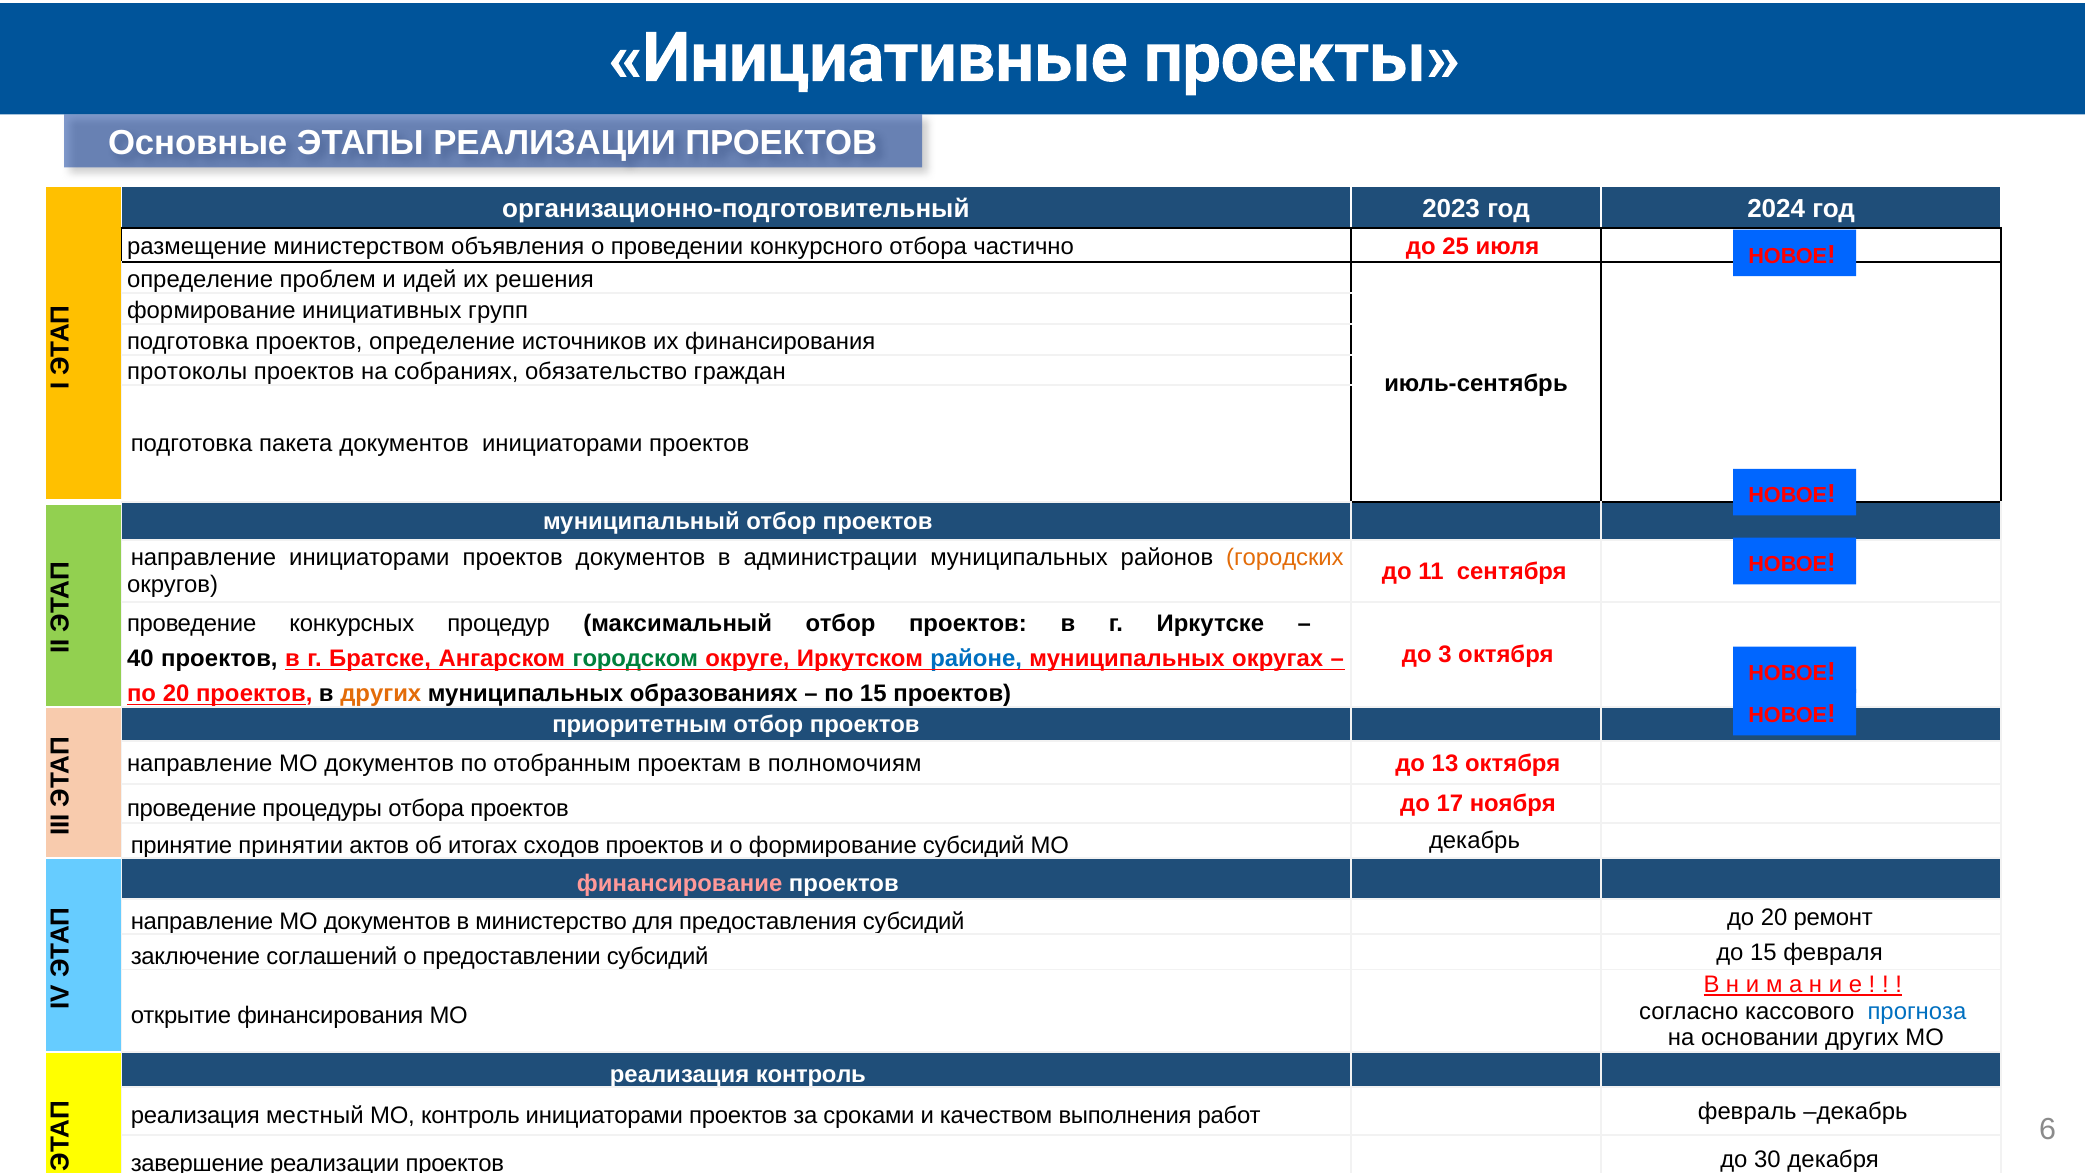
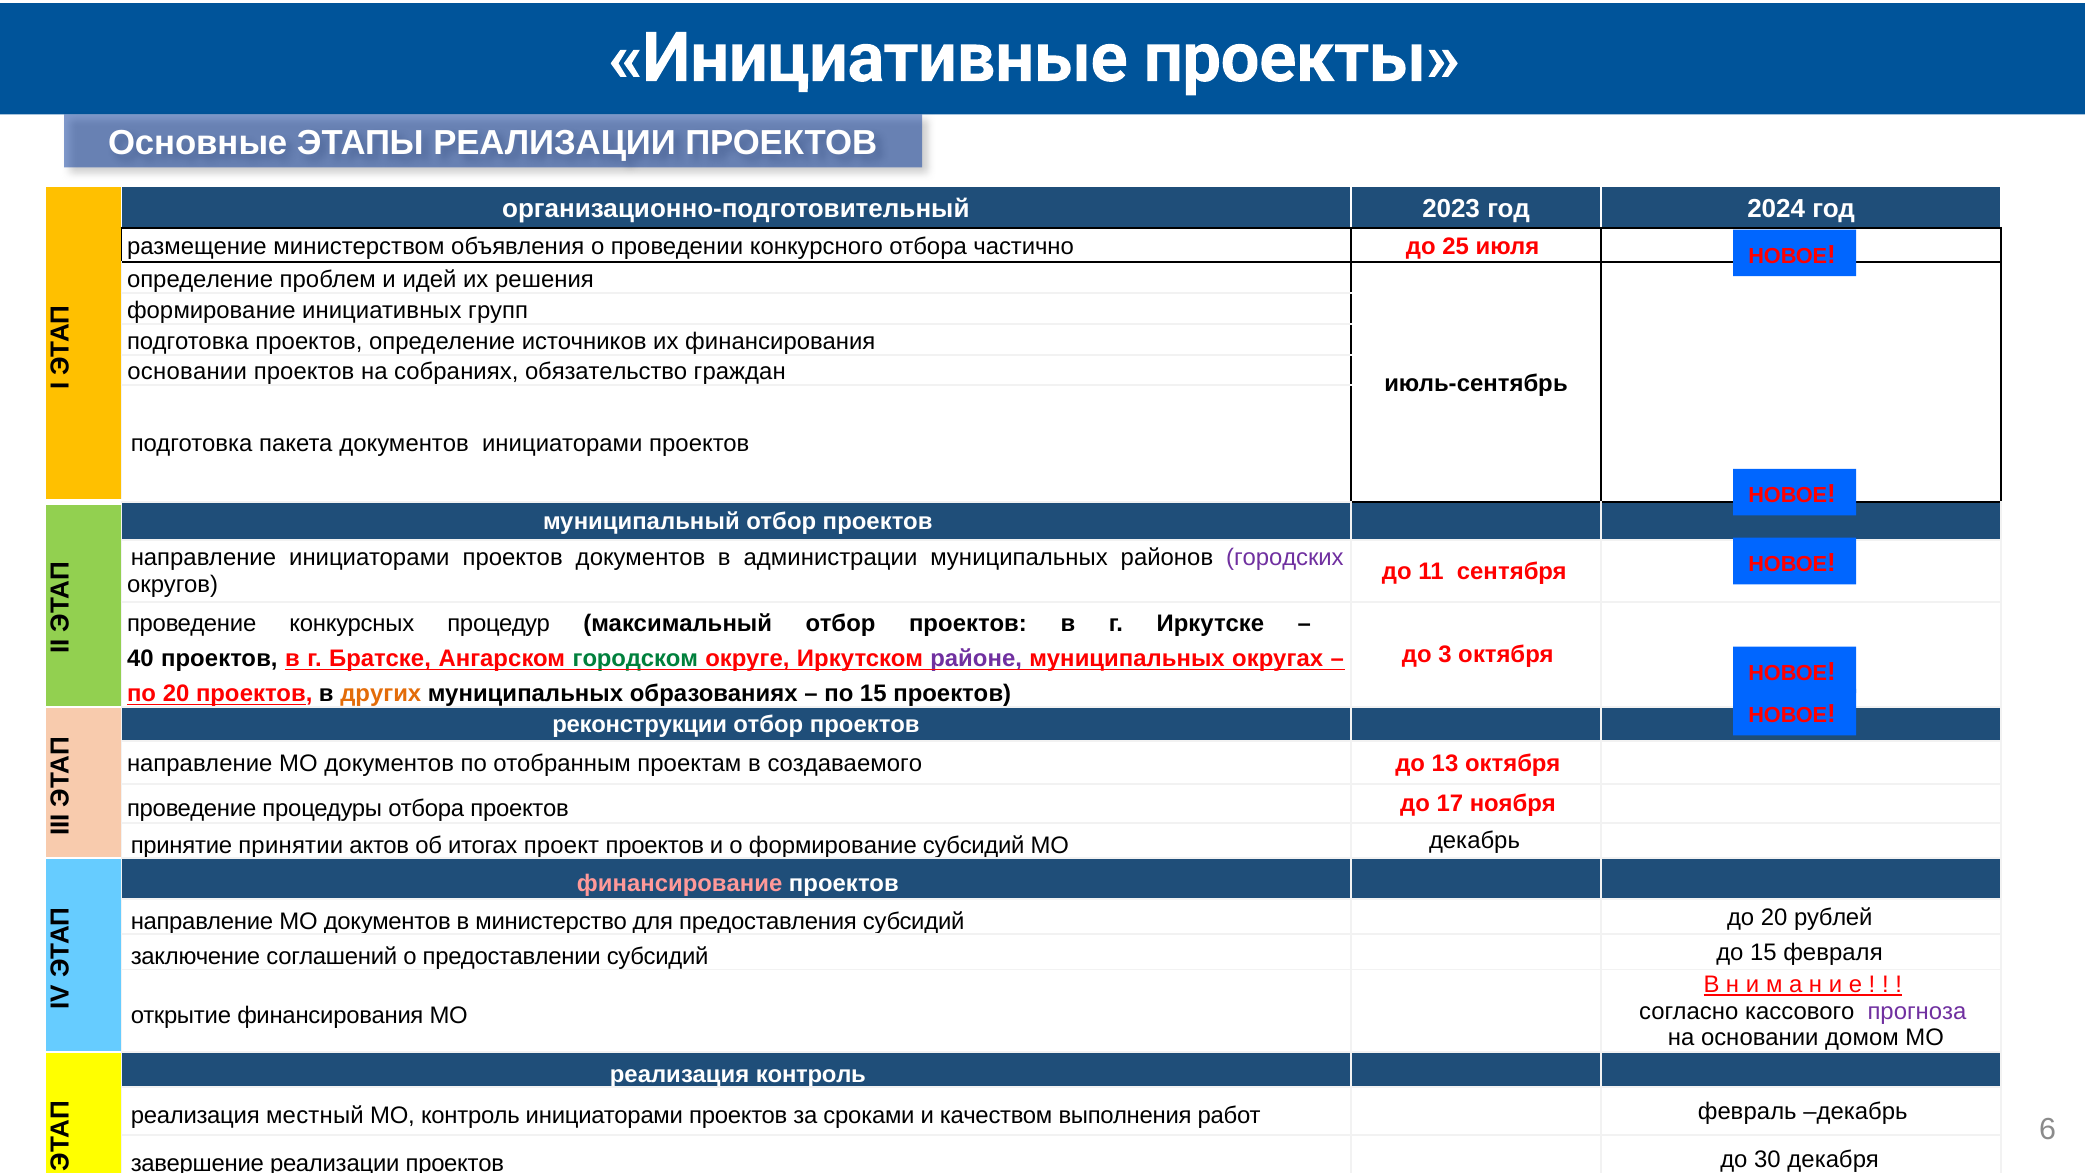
протоколы at (187, 372): протоколы -> основании
городских colour: orange -> purple
районе colour: blue -> purple
приоритетным: приоритетным -> реконструкции
полномочиям: полномочиям -> создаваемого
сходов: сходов -> проект
ремонт: ремонт -> рублей
прогноза colour: blue -> purple
основании других: других -> домом
